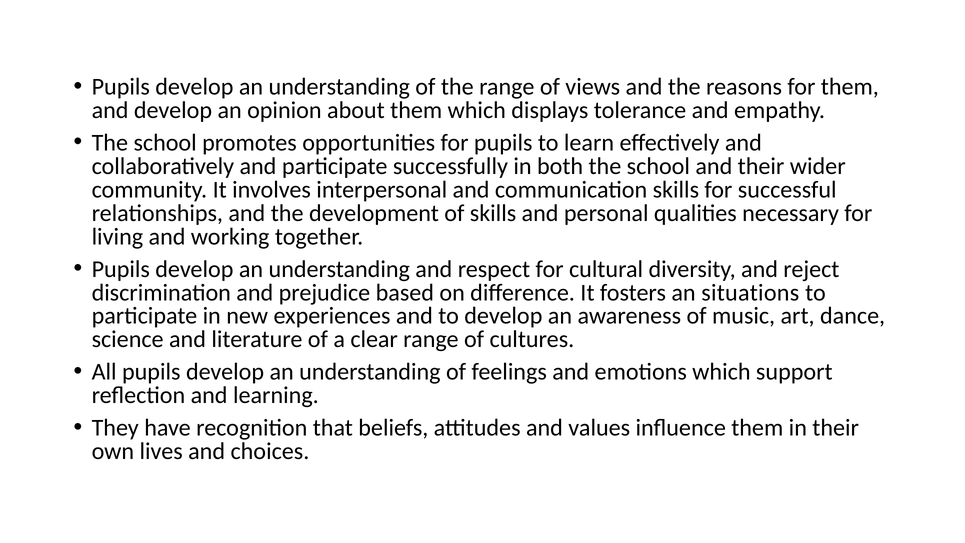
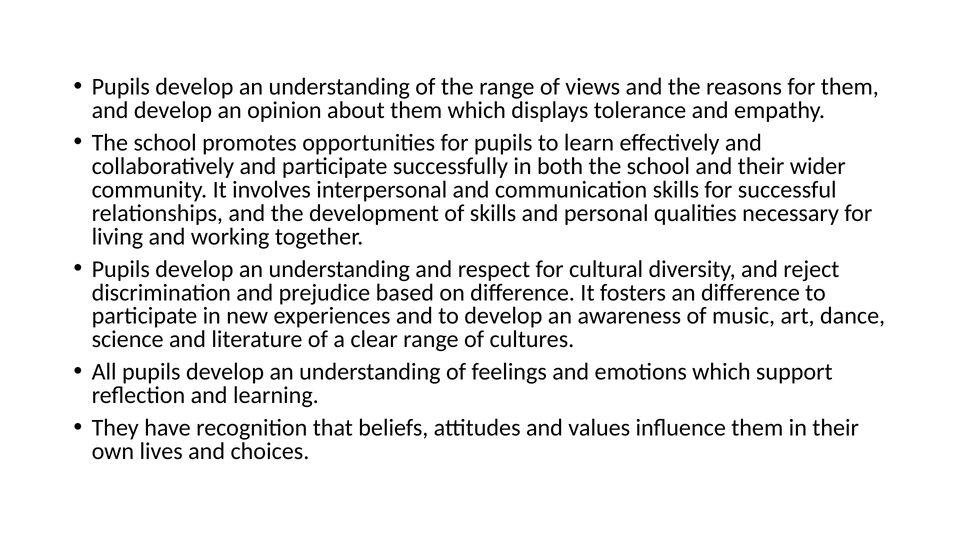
an situations: situations -> difference
